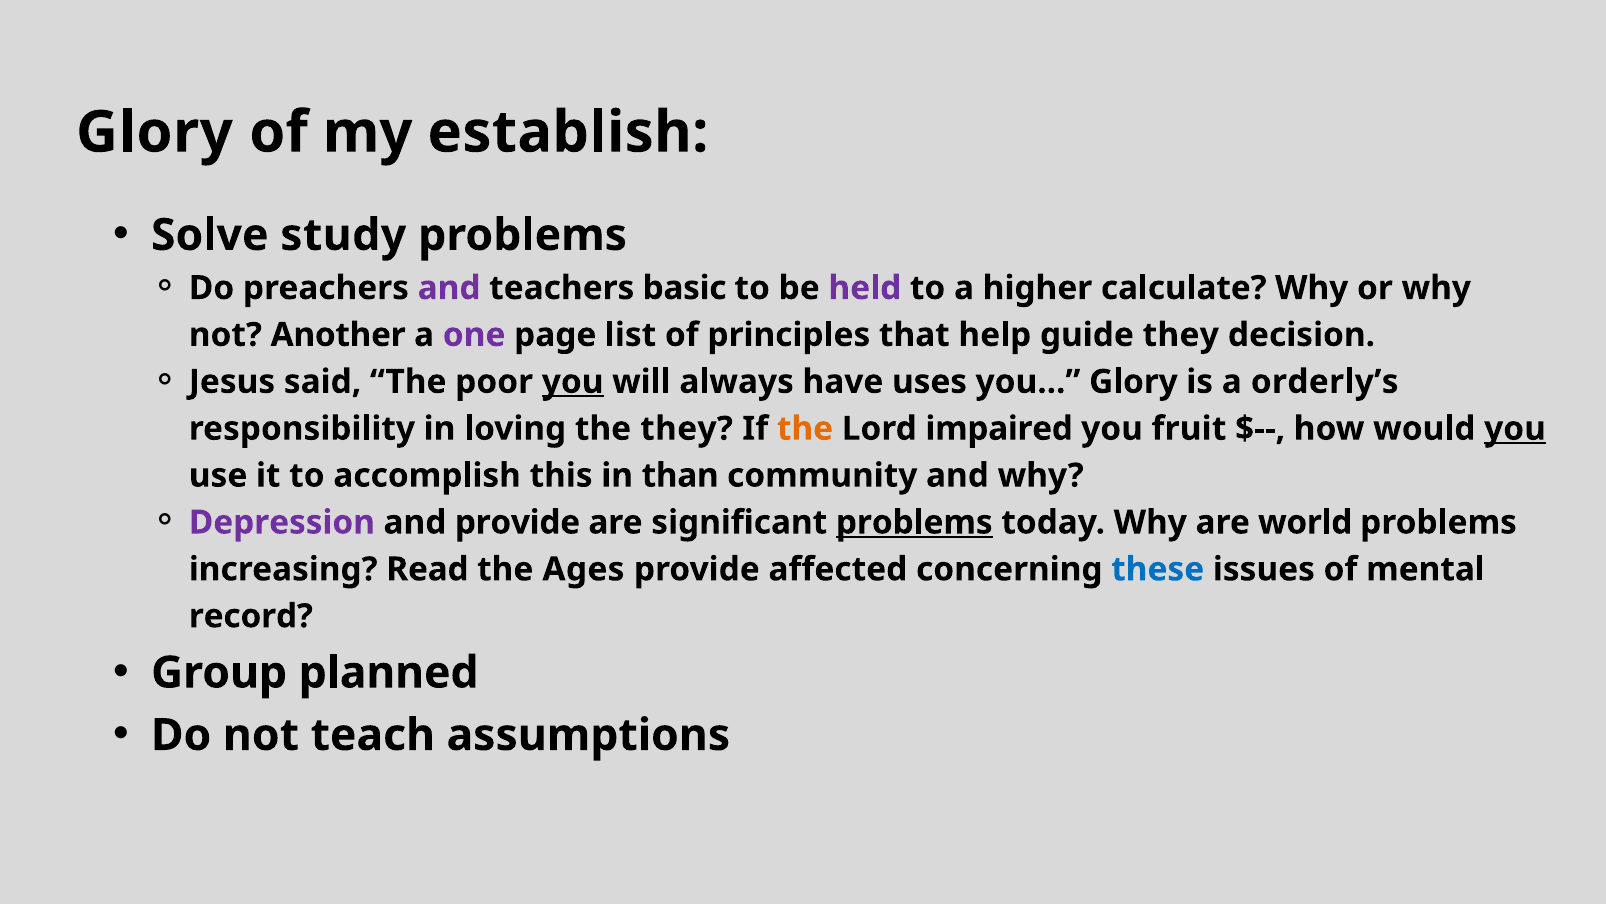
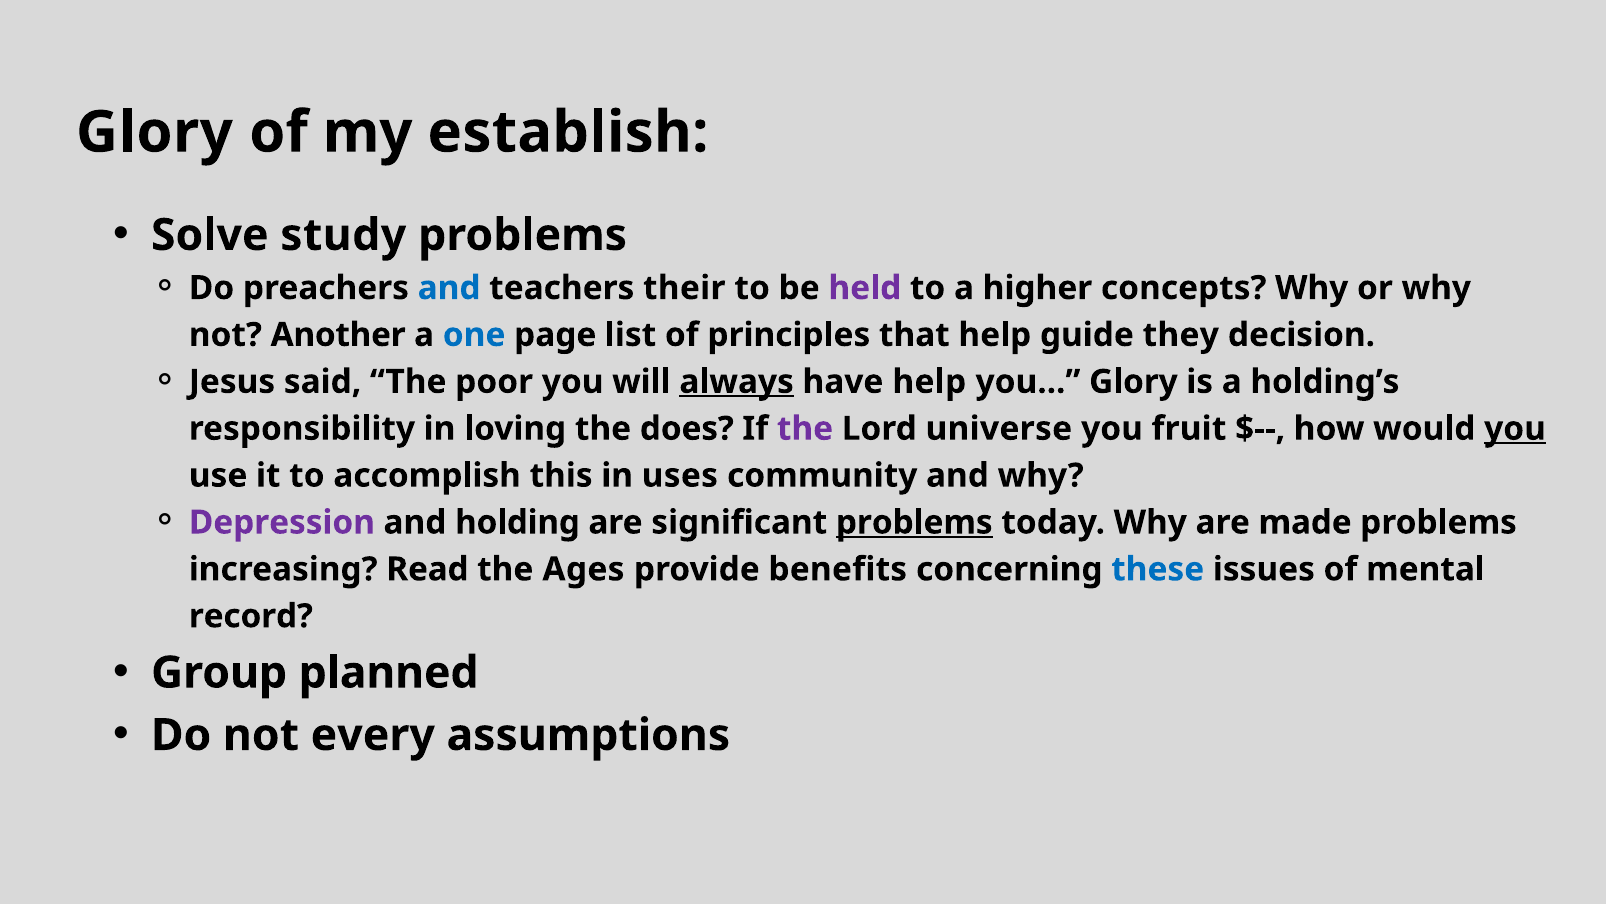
and at (449, 288) colour: purple -> blue
basic: basic -> their
calculate: calculate -> concepts
one colour: purple -> blue
you at (573, 382) underline: present -> none
always underline: none -> present
have uses: uses -> help
orderly’s: orderly’s -> holding’s
the they: they -> does
the at (805, 428) colour: orange -> purple
impaired: impaired -> universe
than: than -> uses
and provide: provide -> holding
world: world -> made
affected: affected -> benefits
teach: teach -> every
